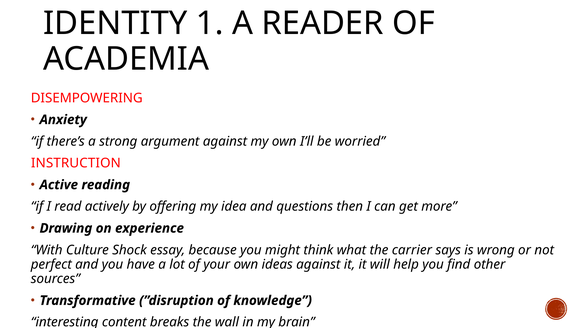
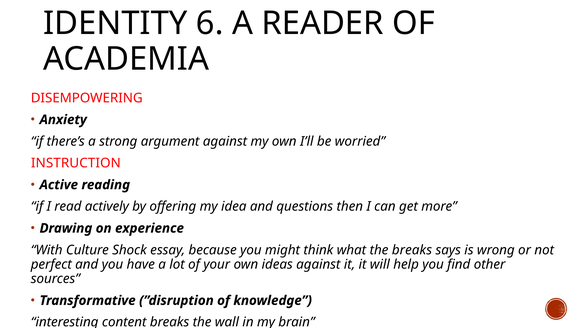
1: 1 -> 6
the carrier: carrier -> breaks
